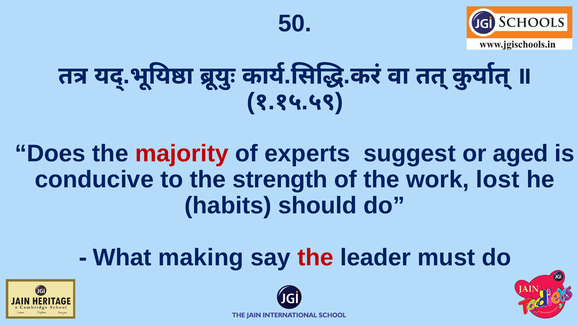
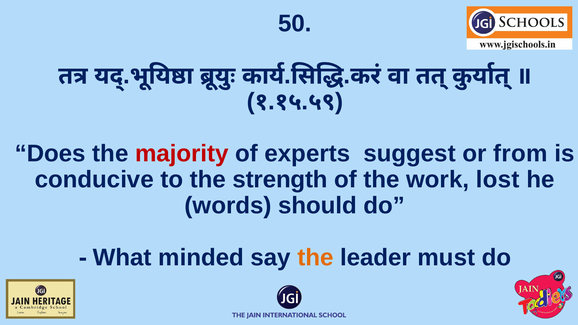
aged: aged -> from
habits: habits -> words
making: making -> minded
the at (315, 258) colour: red -> orange
